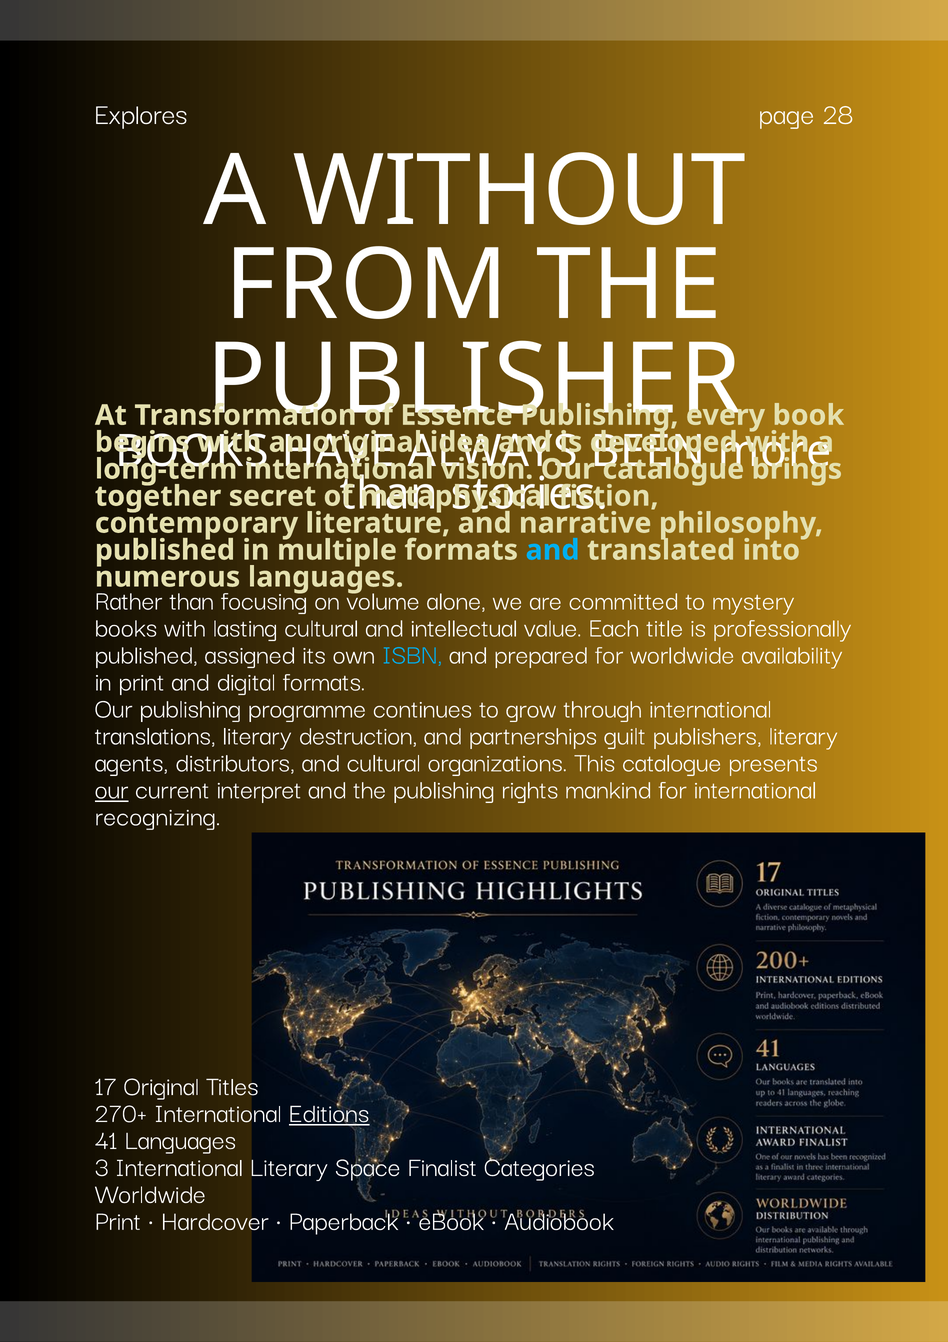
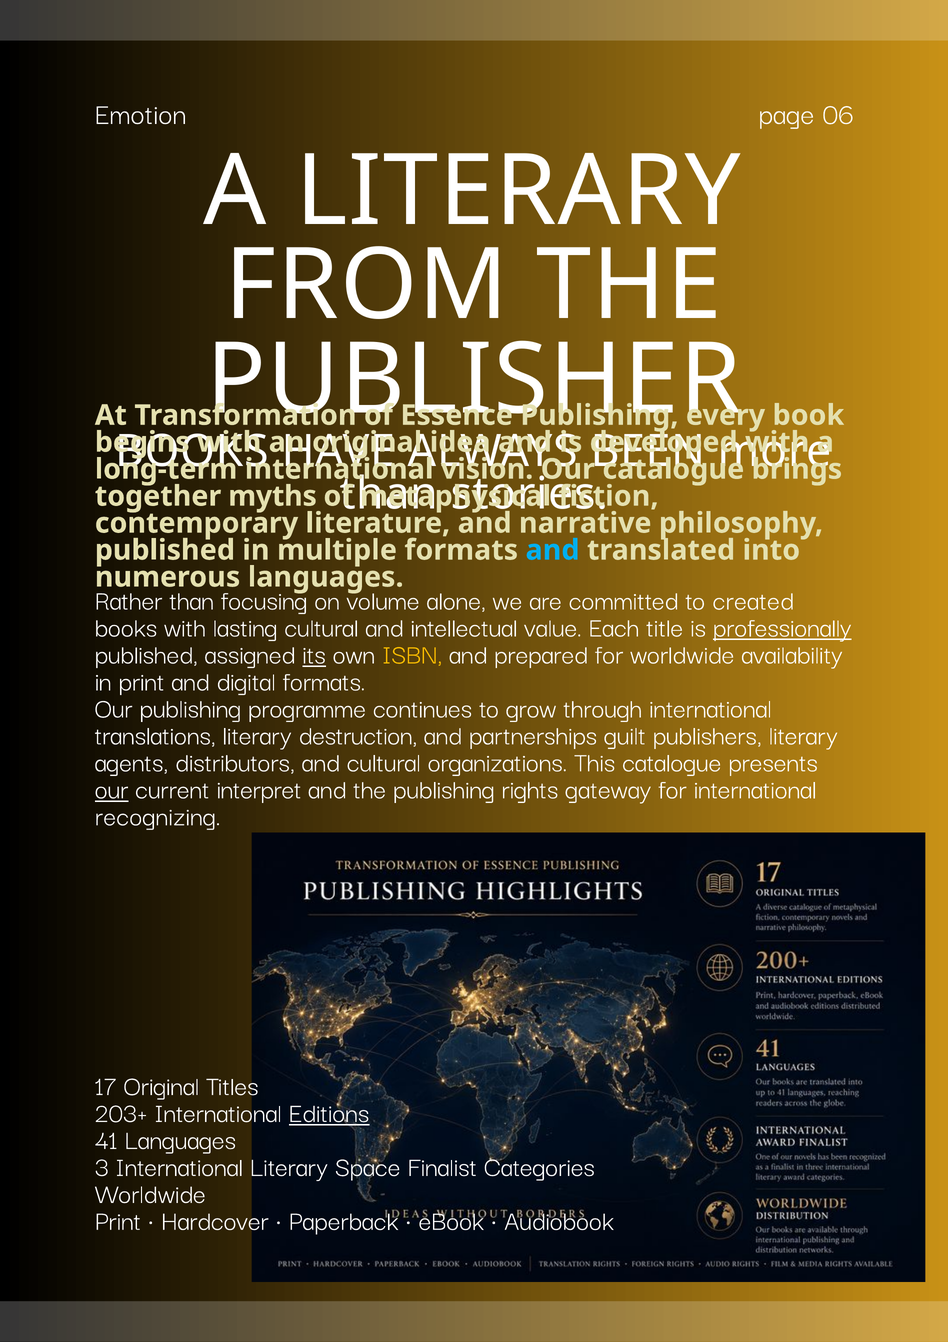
Explores: Explores -> Emotion
28: 28 -> 06
A WITHOUT: WITHOUT -> LITERARY
secret: secret -> myths
mystery: mystery -> created
professionally underline: none -> present
its underline: none -> present
ISBN colour: light blue -> yellow
mankind: mankind -> gateway
270+: 270+ -> 203+
